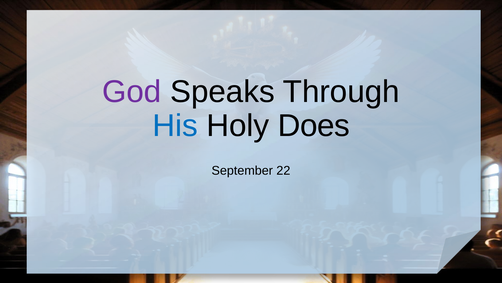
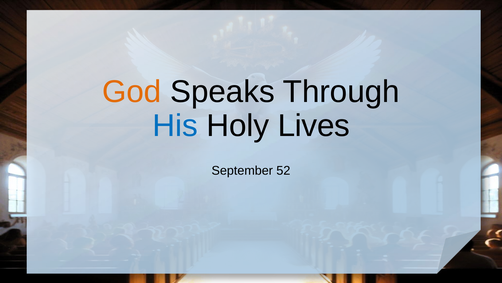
God colour: purple -> orange
Does: Does -> Lives
22: 22 -> 52
